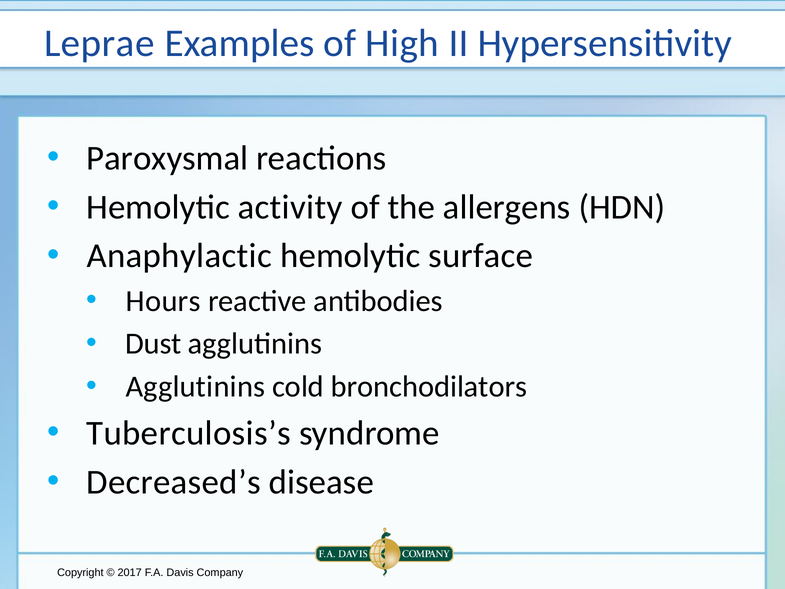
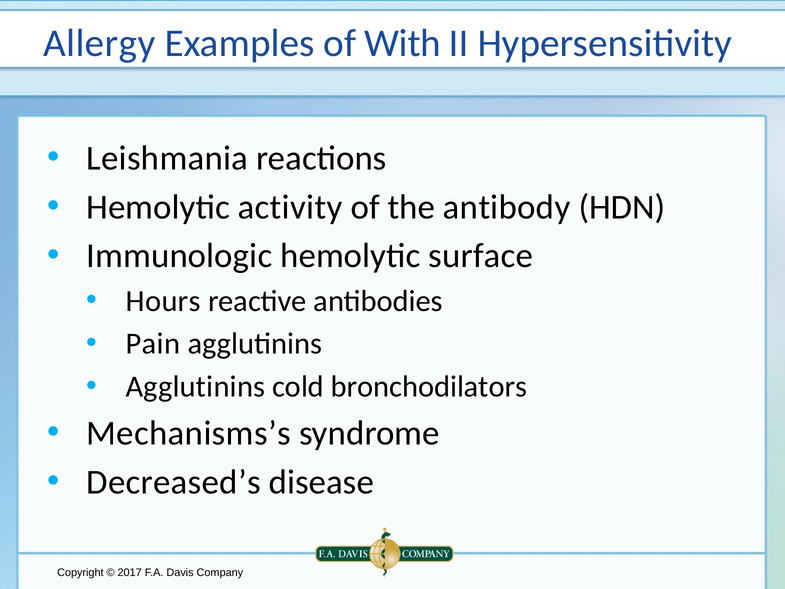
Leprae: Leprae -> Allergy
High: High -> With
Paroxysmal: Paroxysmal -> Leishmania
allergens: allergens -> antibody
Anaphylactic: Anaphylactic -> Immunologic
Dust: Dust -> Pain
Tuberculosis’s: Tuberculosis’s -> Mechanisms’s
